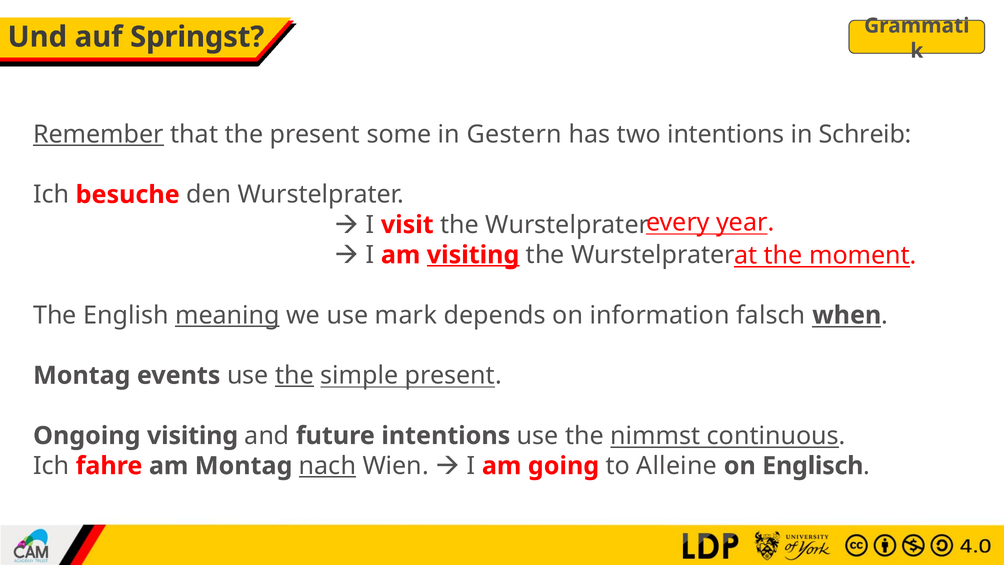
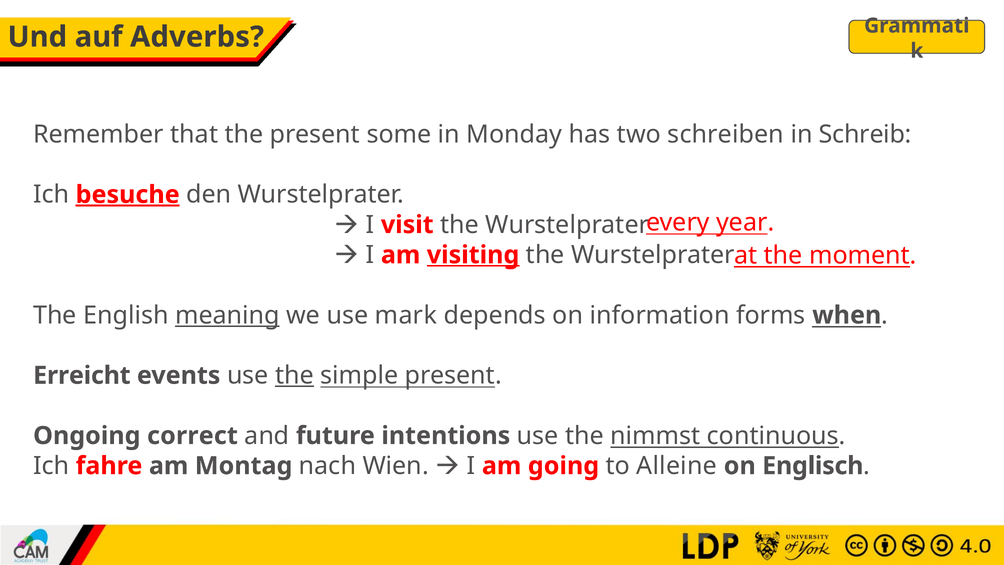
Springst: Springst -> Adverbs
Remember underline: present -> none
Gestern: Gestern -> Monday
two intentions: intentions -> schreiben
besuche underline: none -> present
falsch: falsch -> forms
Montag at (82, 375): Montag -> Erreicht
Ongoing visiting: visiting -> correct
nach underline: present -> none
